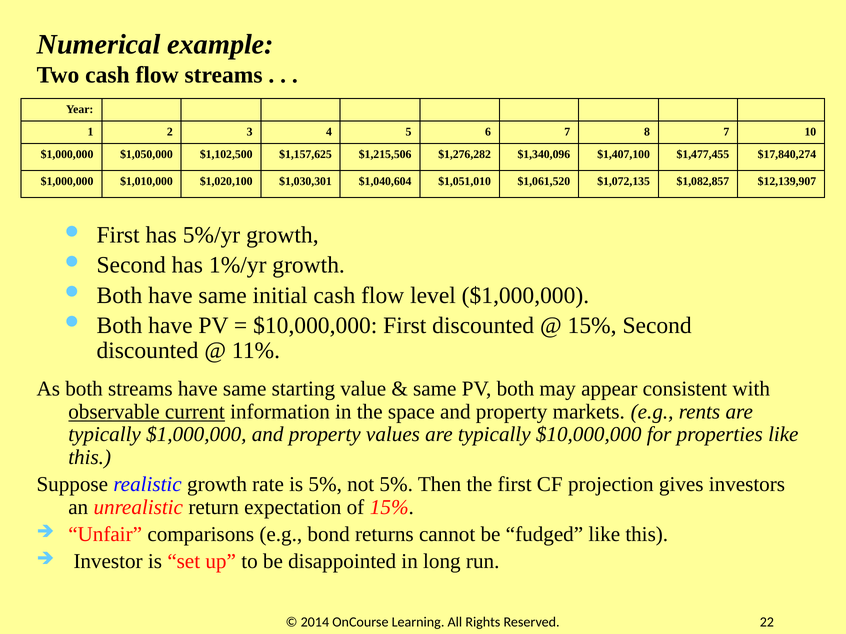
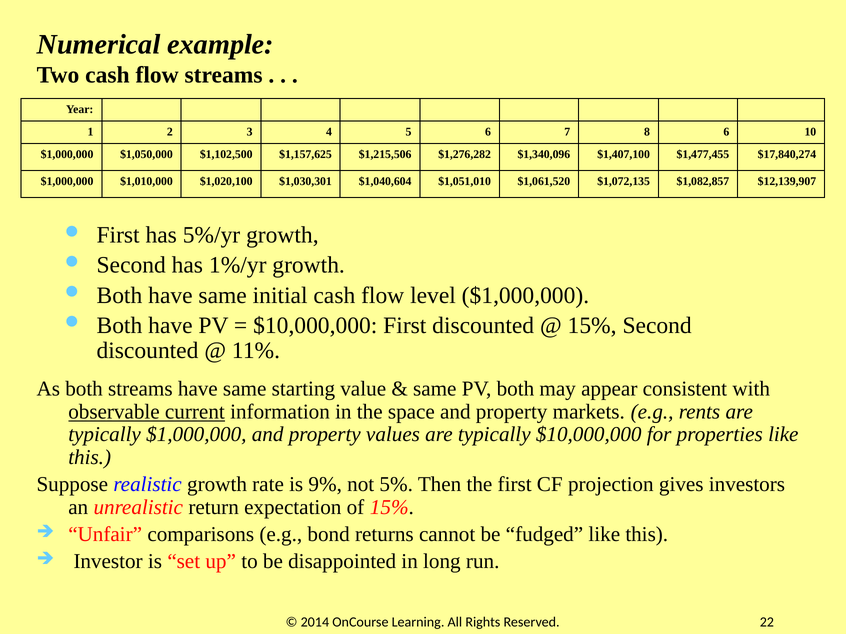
8 7: 7 -> 6
is 5%: 5% -> 9%
